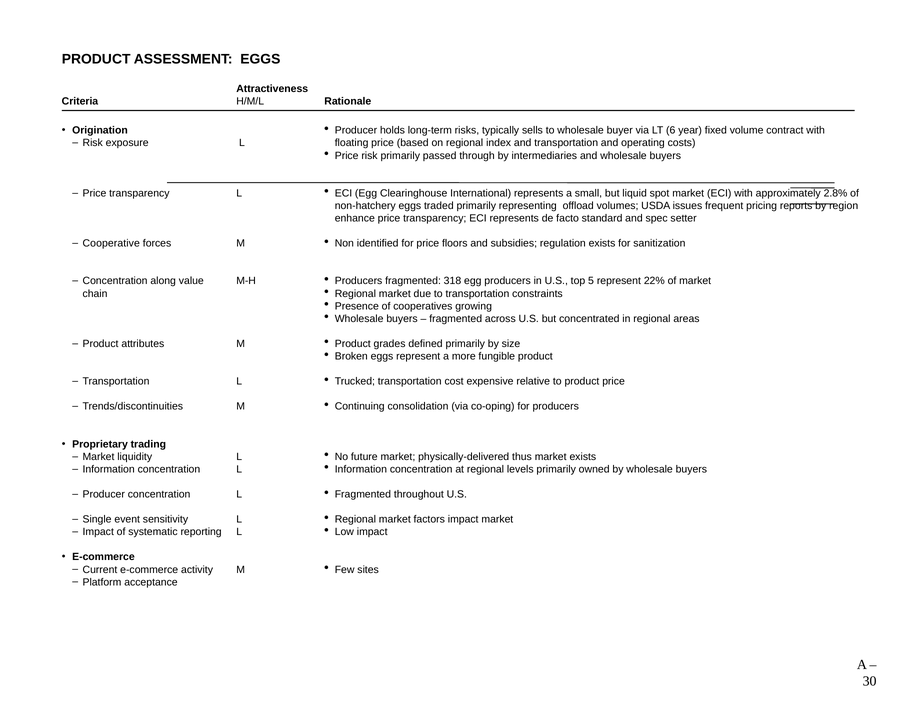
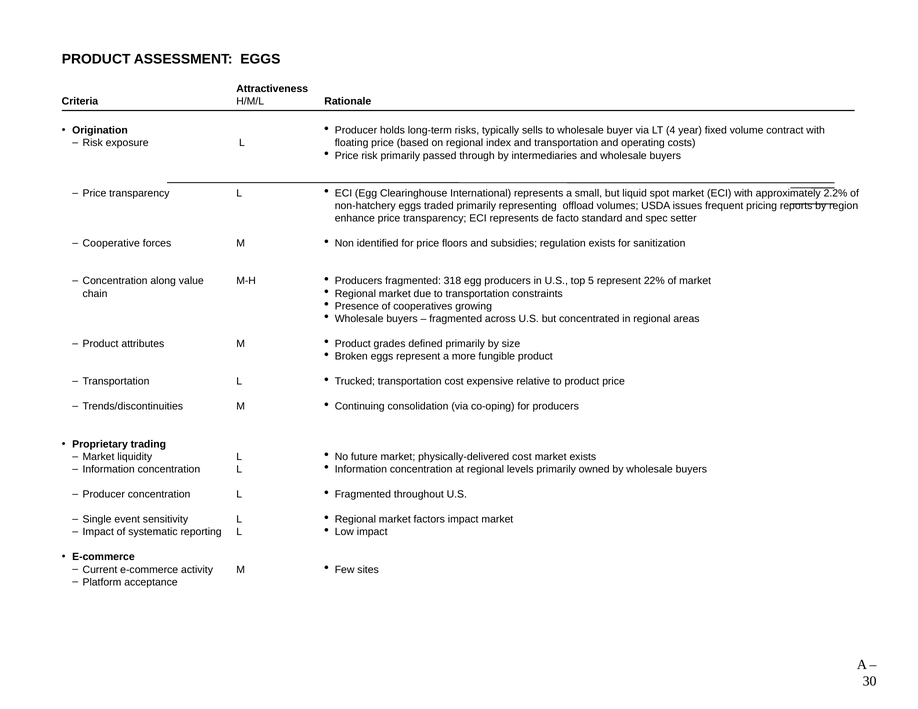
6: 6 -> 4
2.8%: 2.8% -> 2.2%
physically-delivered thus: thus -> cost
